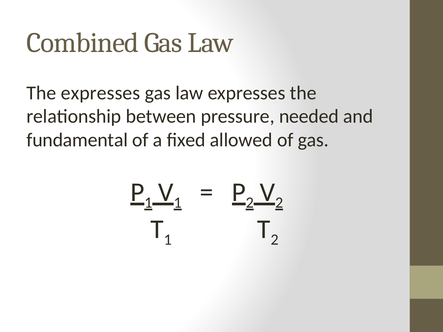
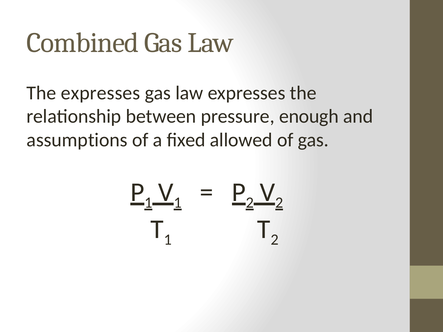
needed: needed -> enough
fundamental: fundamental -> assumptions
